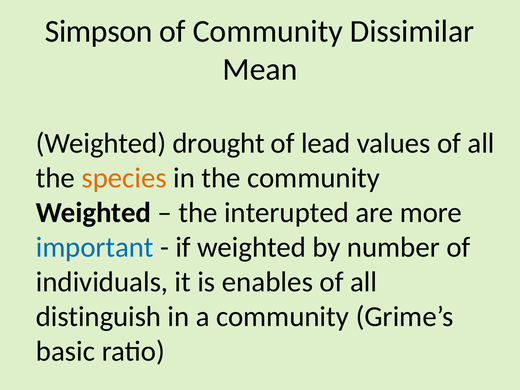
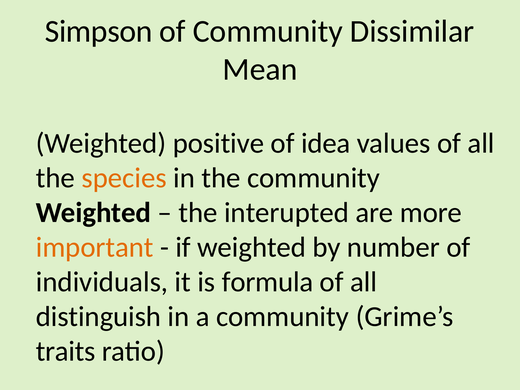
drought: drought -> positive
lead: lead -> idea
important colour: blue -> orange
enables: enables -> formula
basic: basic -> traits
